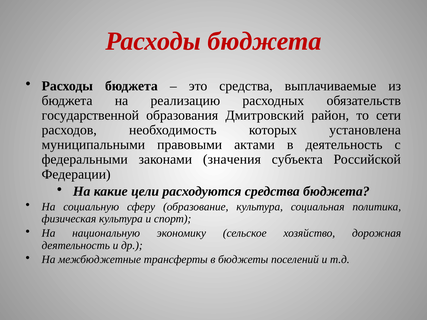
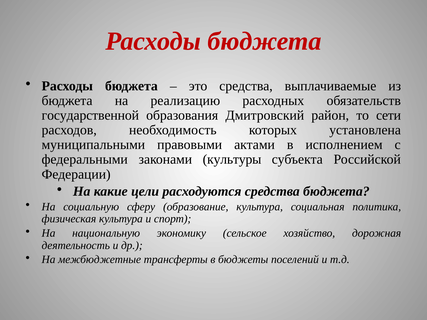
в деятельность: деятельность -> исполнением
значения: значения -> культуры
